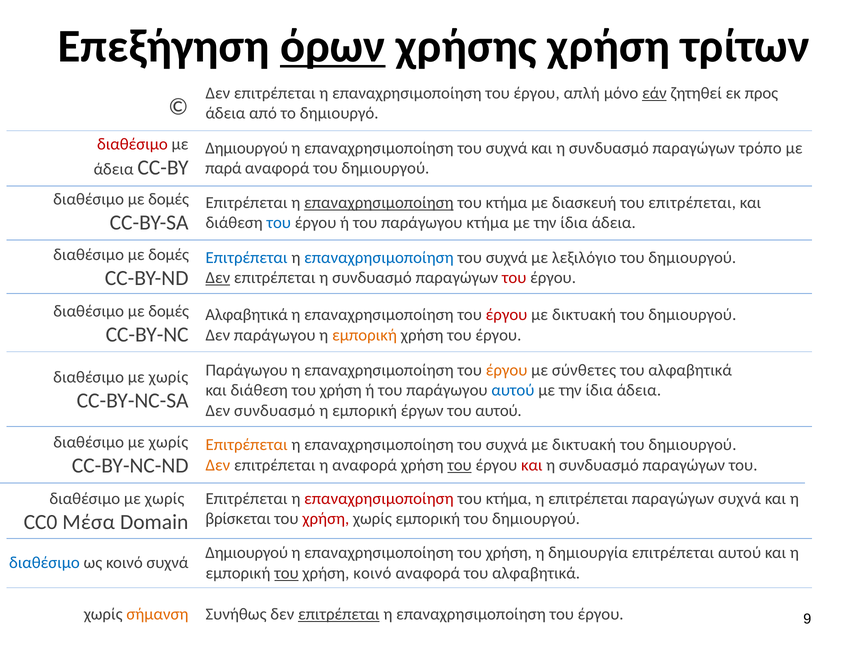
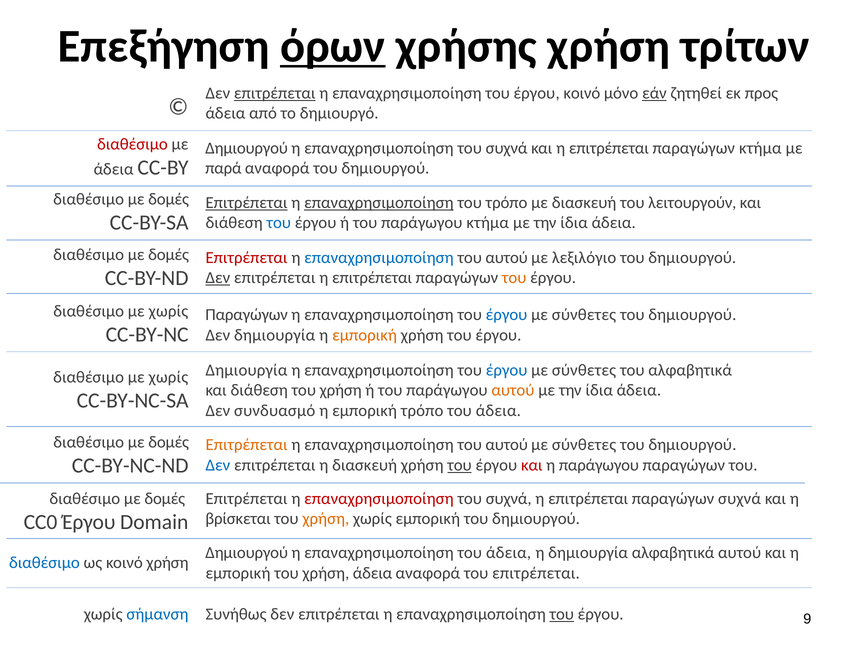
επιτρέπεται at (275, 93) underline: none -> present
έργου απλή: απλή -> κοινό
συνδυασμό at (609, 148): συνδυασμό -> επιτρέπεται
παραγώγων τρόπο: τρόπο -> κτήμα
Επιτρέπεται at (247, 202) underline: none -> present
κτήμα at (507, 202): κτήμα -> τρόπο
του επιτρέπεται: επιτρέπεται -> λειτουργούν
Επιτρέπεται at (247, 257) colour: blue -> red
συχνά at (507, 257): συχνά -> αυτού
επιτρέπεται η συνδυασμό: συνδυασμό -> επιτρέπεται
του at (514, 277) colour: red -> orange
δομές at (169, 311): δομές -> χωρίς
Αλφαβητικά at (247, 314): Αλφαβητικά -> Παραγώγων
έργου at (507, 314) colour: red -> blue
δικτυακή at (584, 314): δικτυακή -> σύνθετες
Δεν παράγωγου: παράγωγου -> δημιουργία
Παράγωγου at (247, 370): Παράγωγου -> Δημιουργία
έργου at (507, 370) colour: orange -> blue
αυτού at (513, 390) colour: blue -> orange
εμπορική έργων: έργων -> τρόπο
αυτού at (499, 410): αυτού -> άδεια
χωρίς at (168, 442): χωρίς -> δομές
συχνά at (507, 444): συχνά -> αυτού
δικτυακή at (584, 444): δικτυακή -> σύνθετες
Δεν at (218, 465) colour: orange -> blue
η αναφορά: αναφορά -> διασκευή
συνδυασμό at (599, 465): συνδυασμό -> παράγωγου
χωρίς at (165, 498): χωρίς -> δομές
κτήμα at (509, 498): κτήμα -> συχνά
χρήση at (326, 518) colour: red -> orange
CC0 Μέσα: Μέσα -> Έργου
επαναχρησιμοποίηση του χρήση: χρήση -> άδεια
δημιουργία επιτρέπεται: επιτρέπεται -> αλφαβητικά
κοινό συχνά: συχνά -> χρήση
του at (286, 572) underline: present -> none
χρήση κοινό: κοινό -> άδεια
αναφορά του αλφαβητικά: αλφαβητικά -> επιτρέπεται
σήμανση colour: orange -> blue
επιτρέπεται at (339, 613) underline: present -> none
του at (562, 613) underline: none -> present
